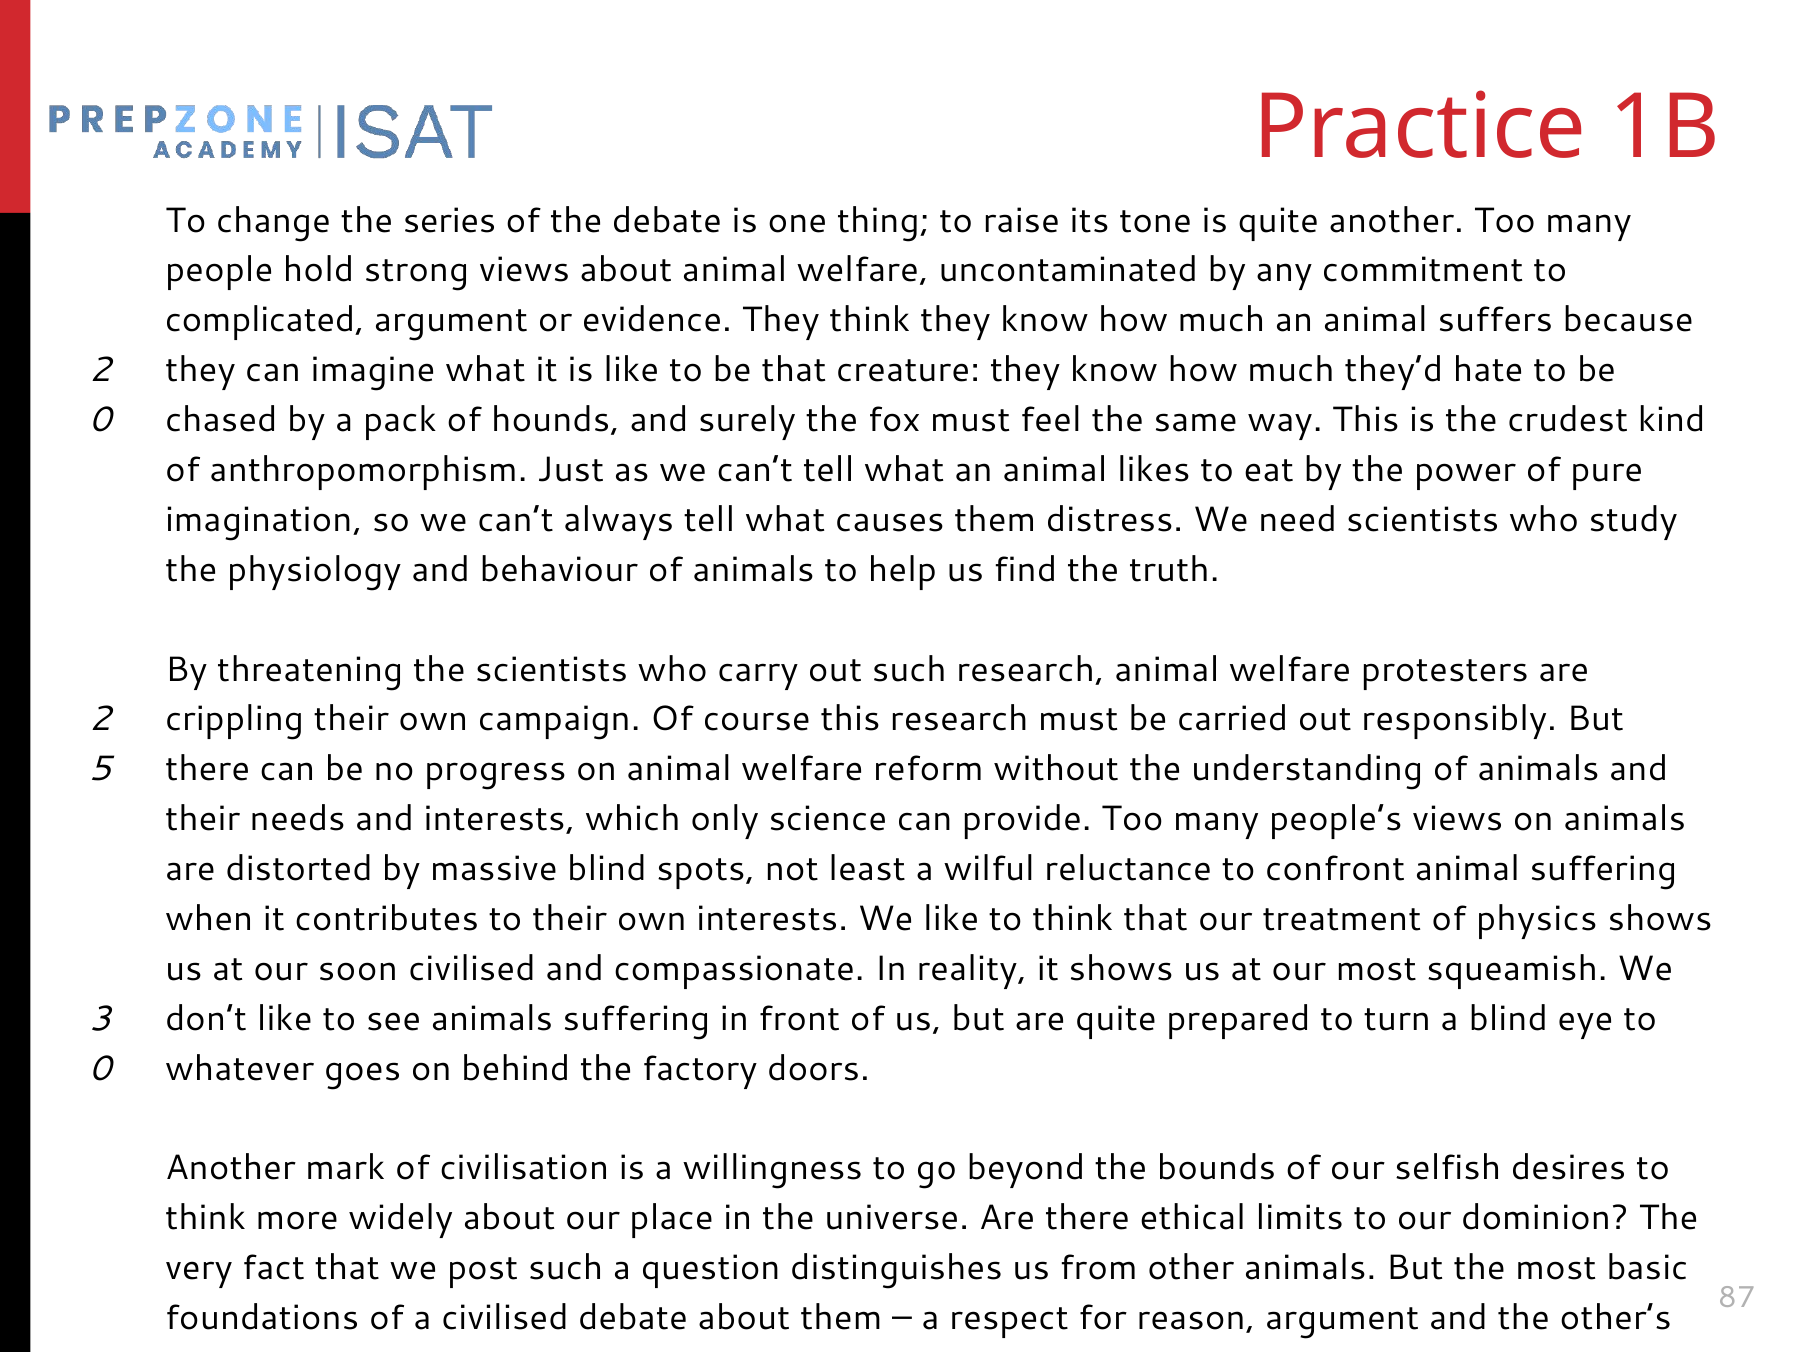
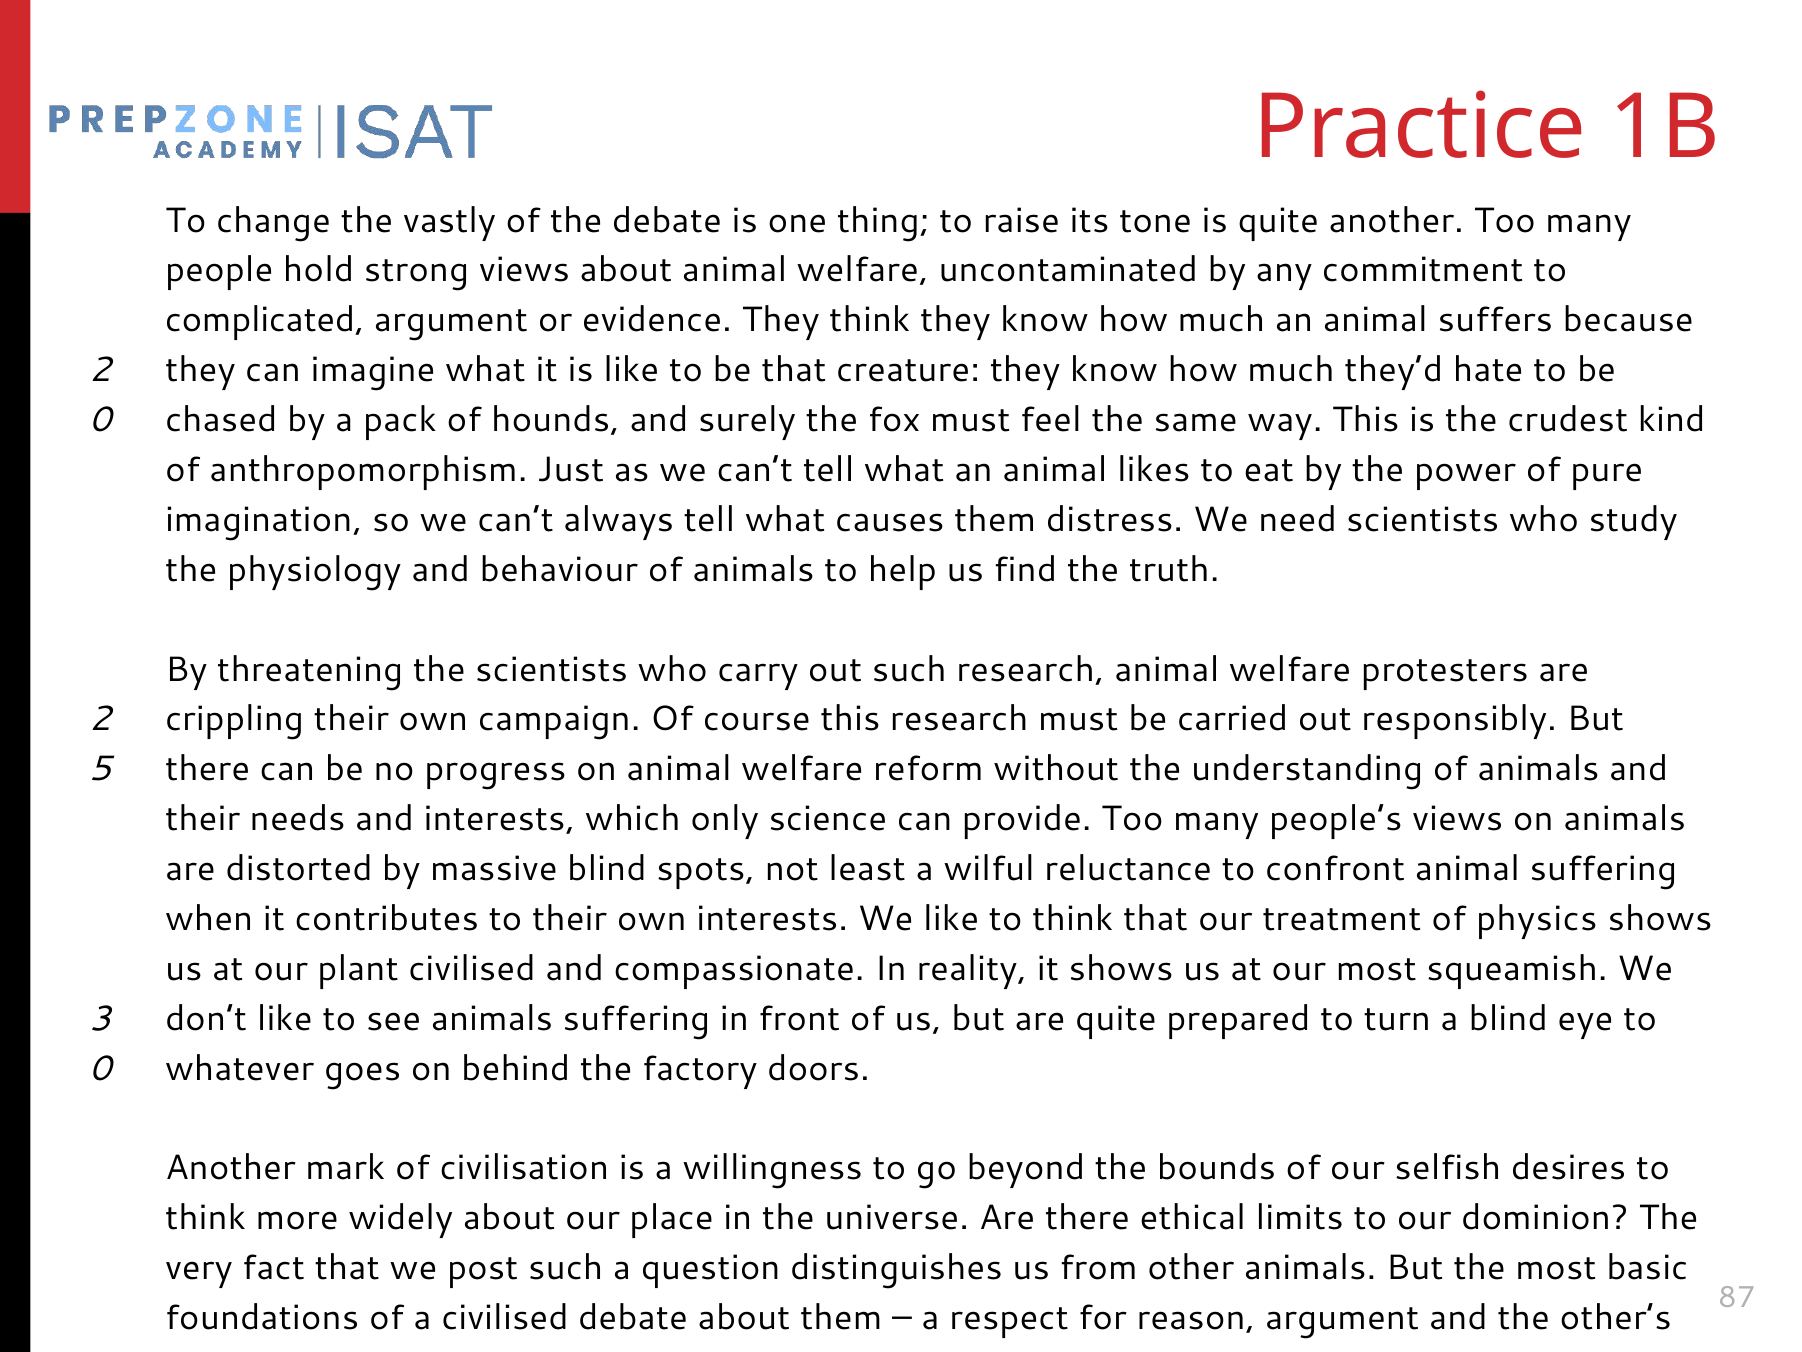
series: series -> vastly
soon: soon -> plant
